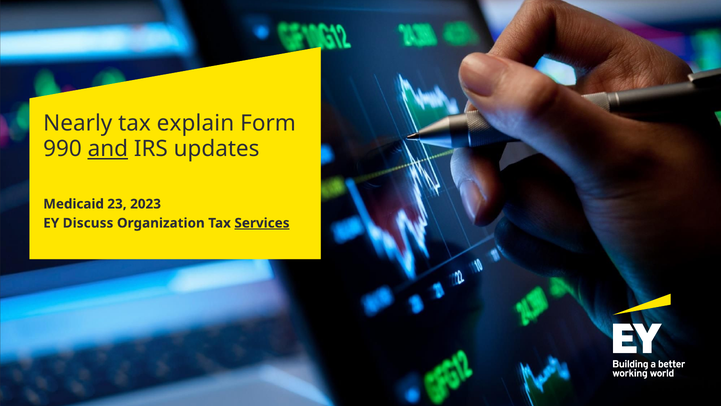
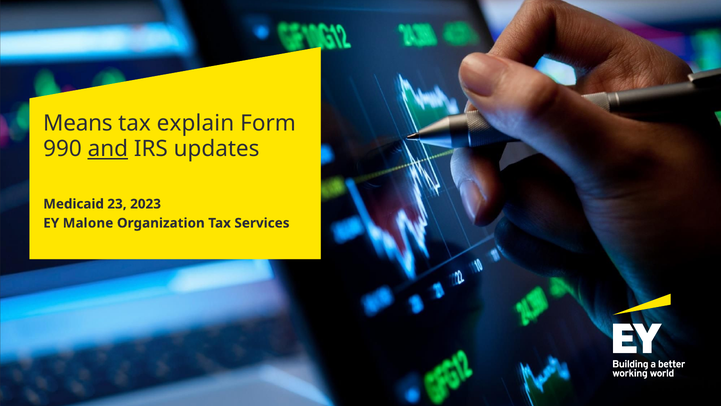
Nearly: Nearly -> Means
Discuss: Discuss -> Malone
Services underline: present -> none
